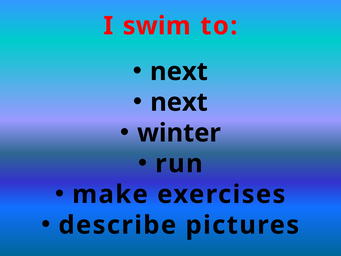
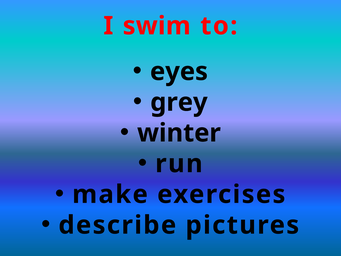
next at (179, 72): next -> eyes
next at (179, 102): next -> grey
